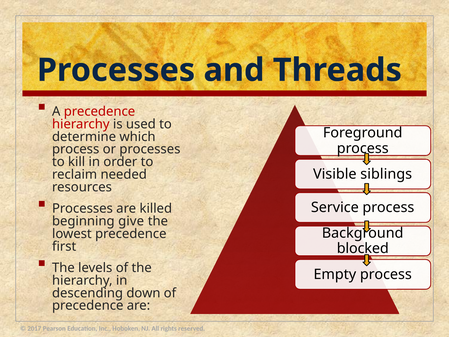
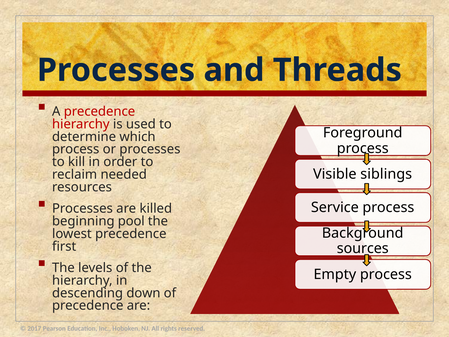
give: give -> pool
blocked: blocked -> sources
